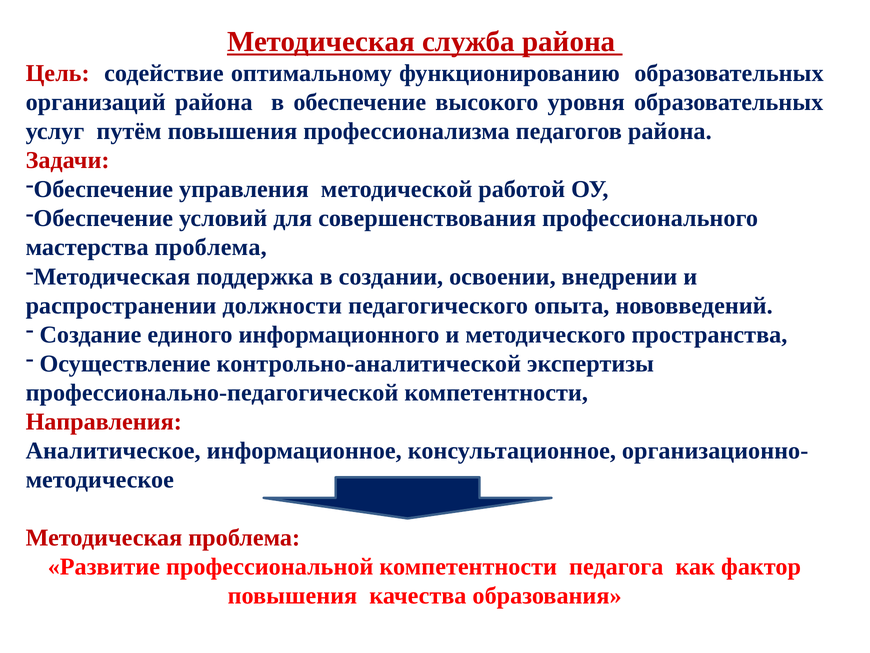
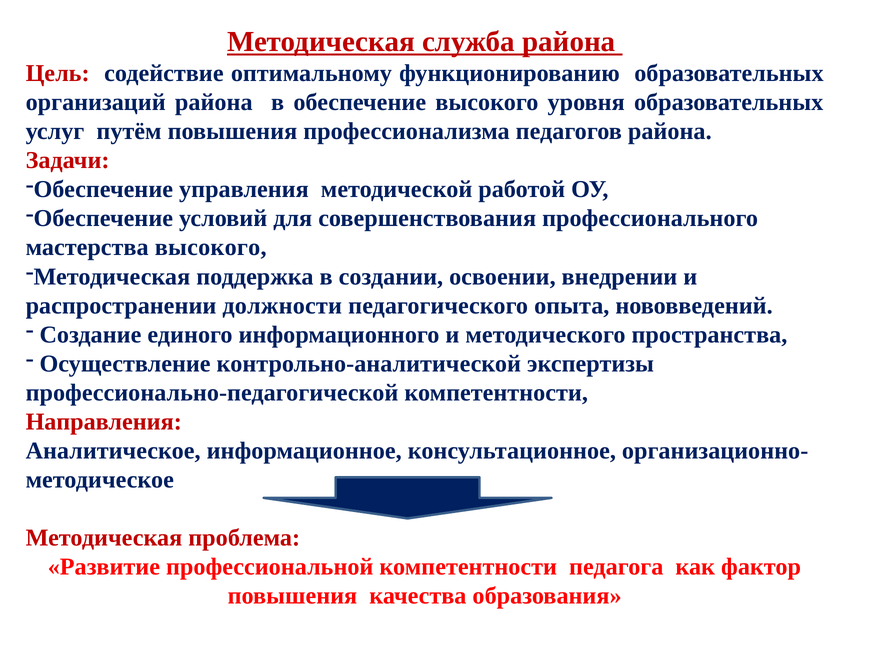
мастерства проблема: проблема -> высокого
